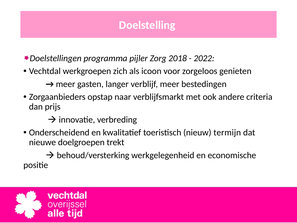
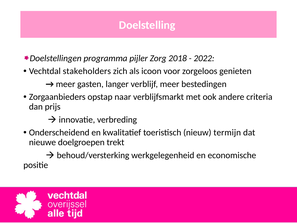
werkgroepen: werkgroepen -> stakeholders
